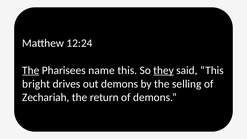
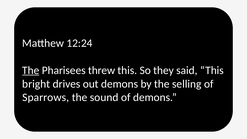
name: name -> threw
they underline: present -> none
Zechariah: Zechariah -> Sparrows
return: return -> sound
